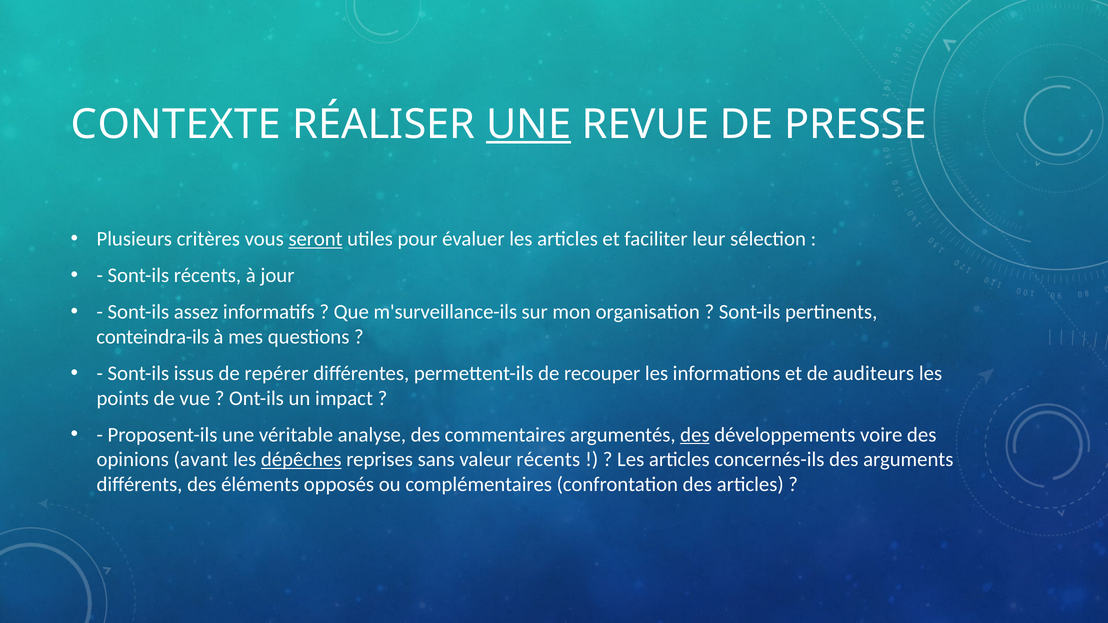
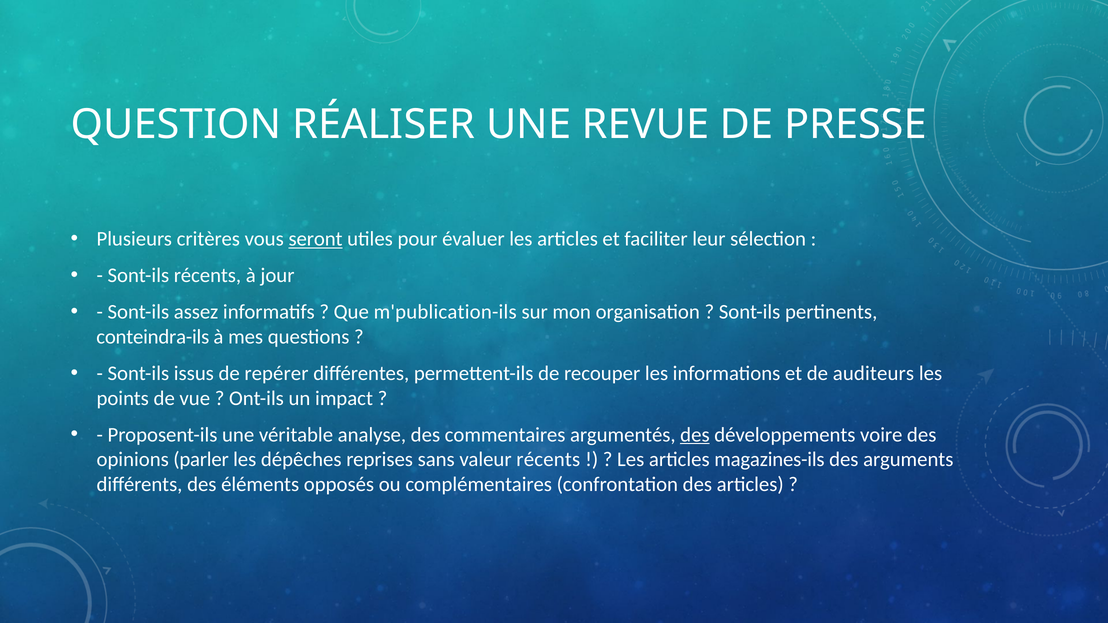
CONTEXTE: CONTEXTE -> QUESTION
UNE at (529, 124) underline: present -> none
m'surveillance-ils: m'surveillance-ils -> m'publication-ils
avant: avant -> parler
dépêches underline: present -> none
concernés-ils: concernés-ils -> magazines-ils
